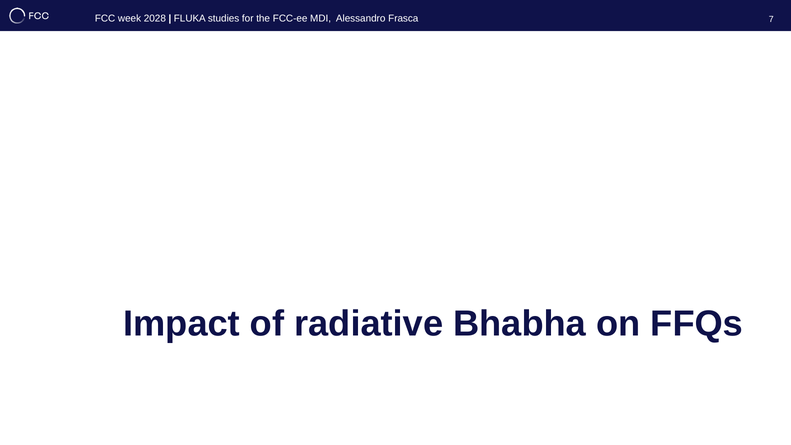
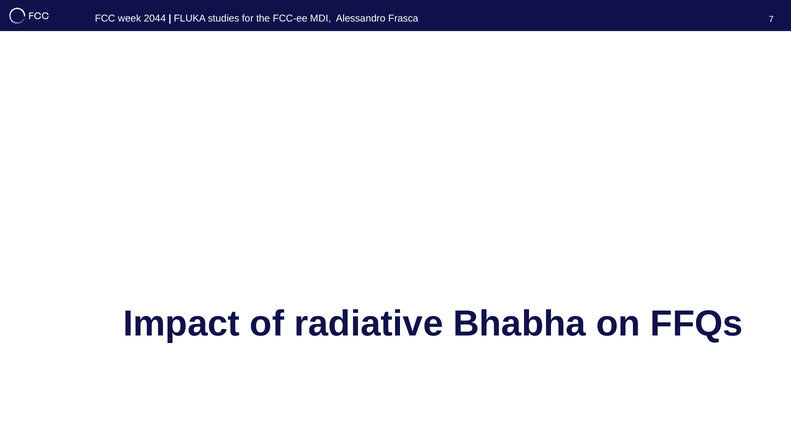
2028: 2028 -> 2044
